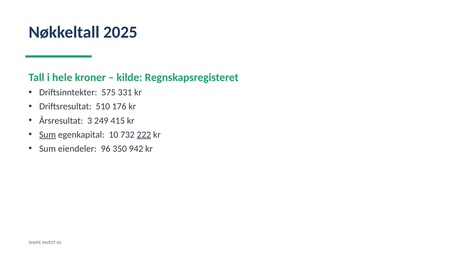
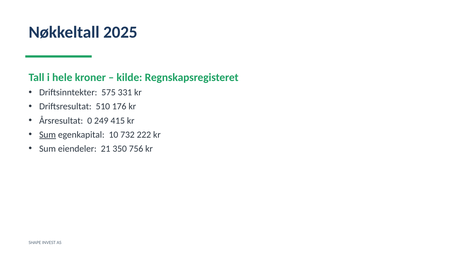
3: 3 -> 0
222 underline: present -> none
96: 96 -> 21
942: 942 -> 756
